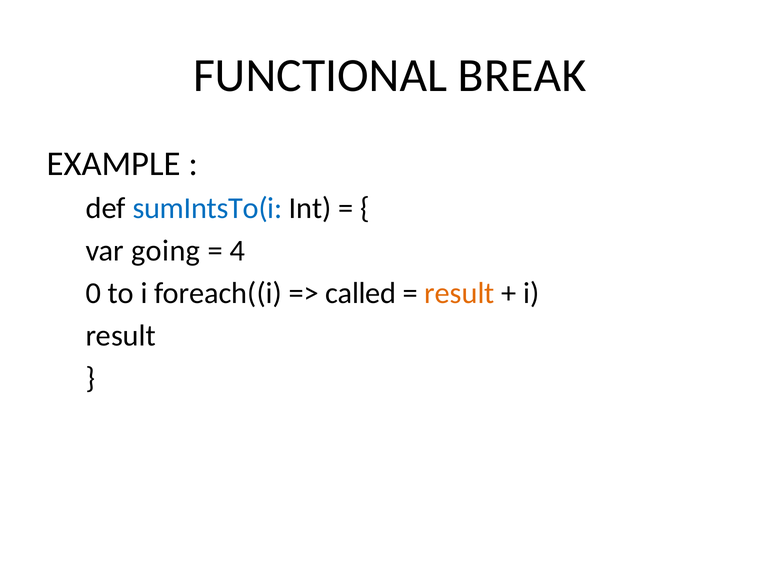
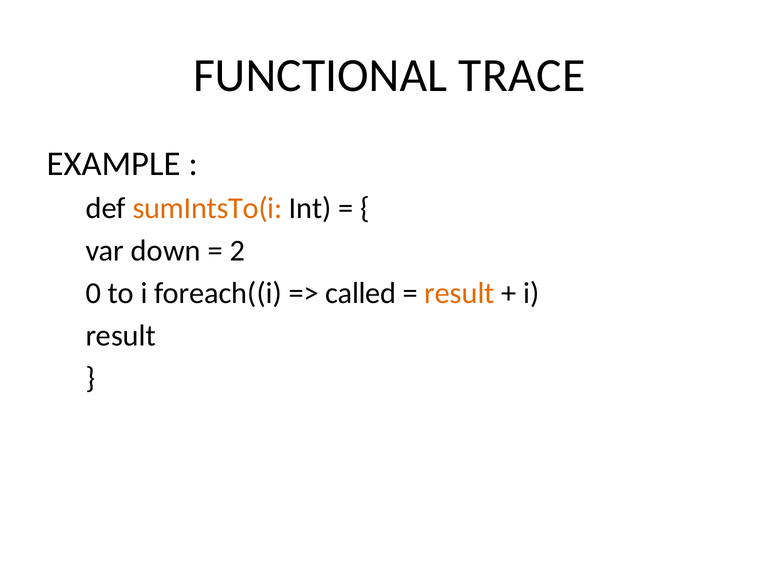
BREAK: BREAK -> TRACE
sumIntsTo(i colour: blue -> orange
going: going -> down
4: 4 -> 2
